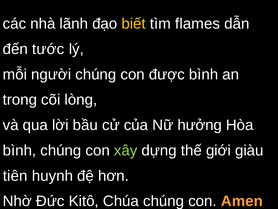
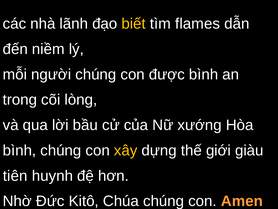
tước: tước -> niềm
hưởng: hưởng -> xướng
xây colour: light green -> yellow
